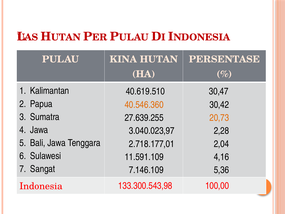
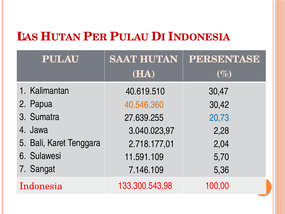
KINA: KINA -> SAAT
20,73 colour: orange -> blue
Bali Jawa: Jawa -> Karet
4,16: 4,16 -> 5,70
